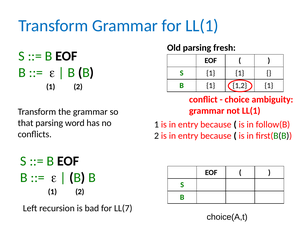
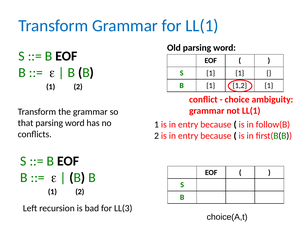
Old parsing fresh: fresh -> word
LL(7: LL(7 -> LL(3
